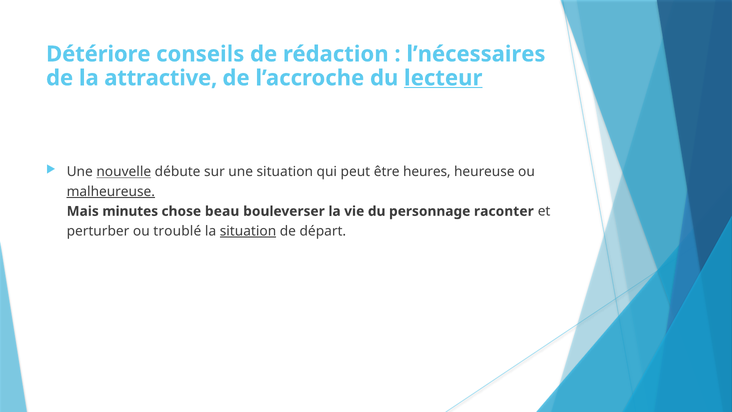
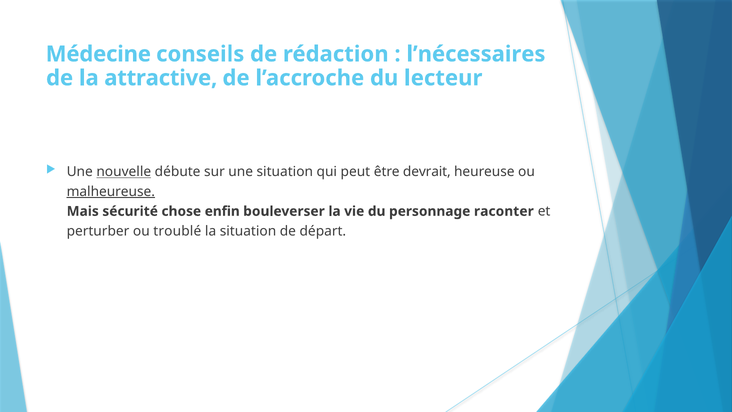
Détériore: Détériore -> Médecine
lecteur underline: present -> none
heures: heures -> devrait
minutes: minutes -> sécurité
beau: beau -> enfin
situation at (248, 231) underline: present -> none
